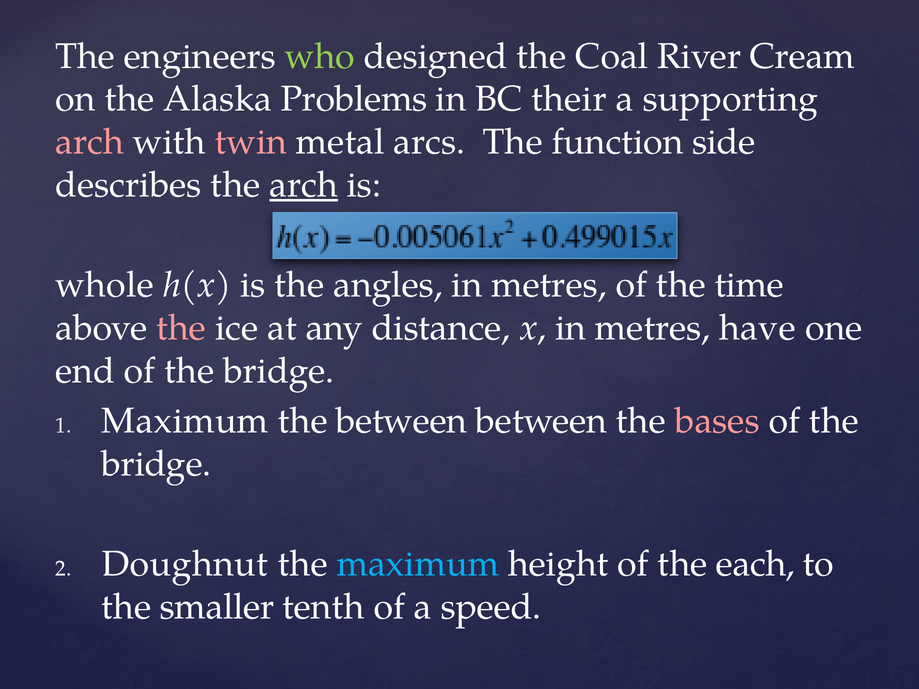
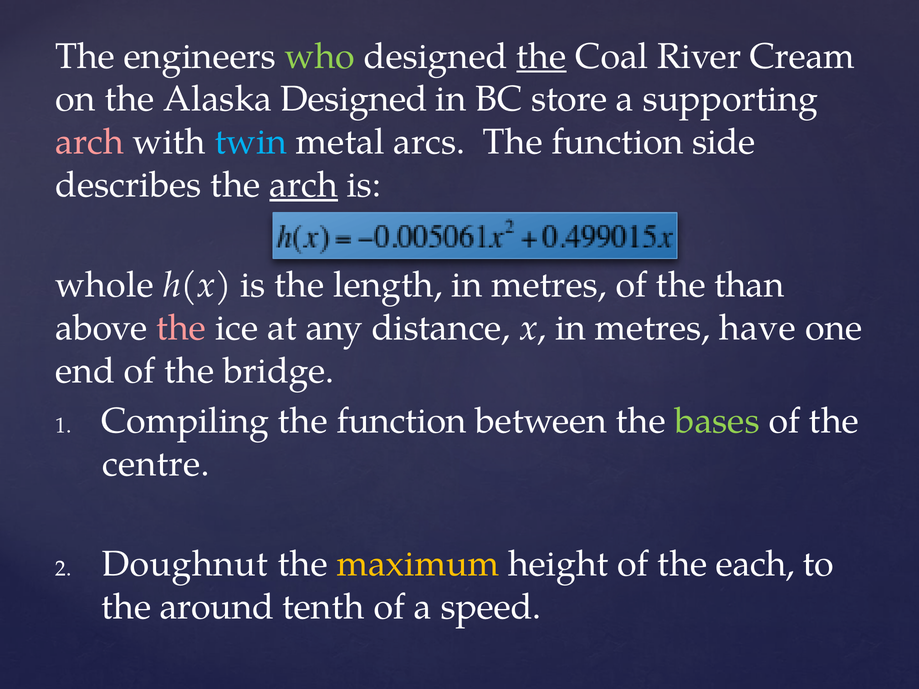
the at (541, 56) underline: none -> present
Alaska Problems: Problems -> Designed
their: their -> store
twin colour: pink -> light blue
angles: angles -> length
time: time -> than
Maximum at (185, 421): Maximum -> Compiling
between at (402, 421): between -> function
bases colour: pink -> light green
bridge at (156, 464): bridge -> centre
maximum at (418, 564) colour: light blue -> yellow
smaller: smaller -> around
